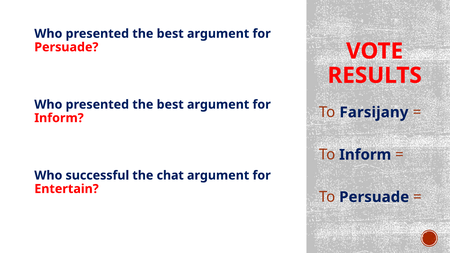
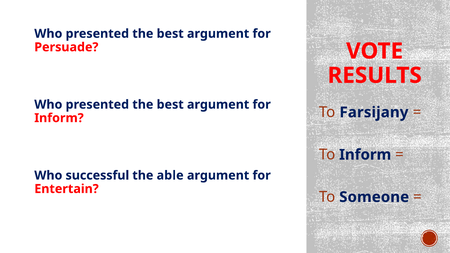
chat: chat -> able
To Persuade: Persuade -> Someone
